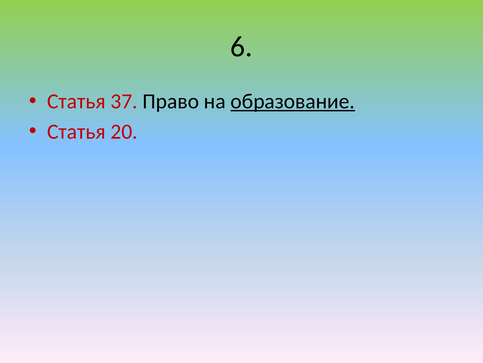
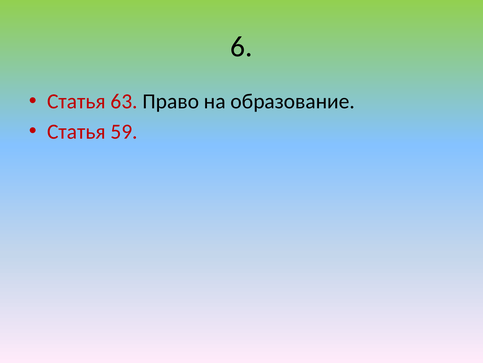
37: 37 -> 63
образование underline: present -> none
20: 20 -> 59
